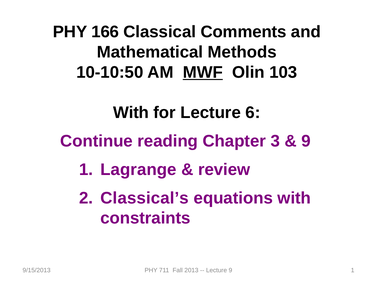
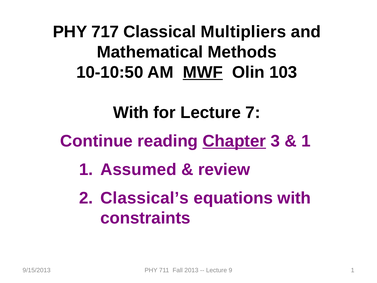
166: 166 -> 717
Comments: Comments -> Multipliers
6: 6 -> 7
Chapter underline: none -> present
9 at (306, 141): 9 -> 1
Lagrange: Lagrange -> Assumed
